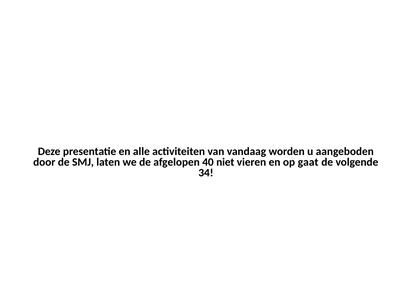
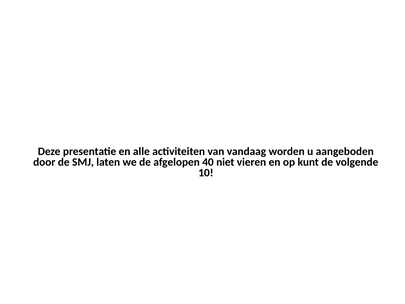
gaat: gaat -> kunt
34: 34 -> 10
